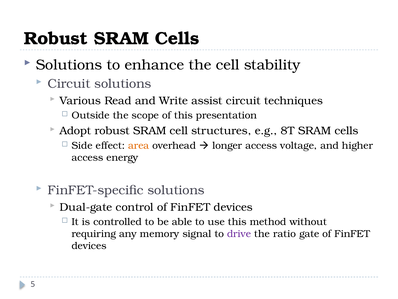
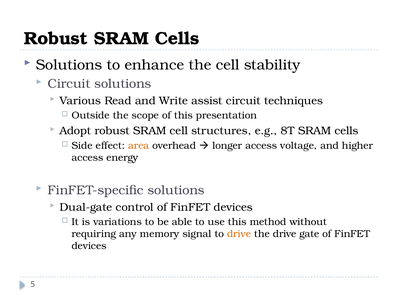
controlled: controlled -> variations
drive at (239, 233) colour: purple -> orange
the ratio: ratio -> drive
